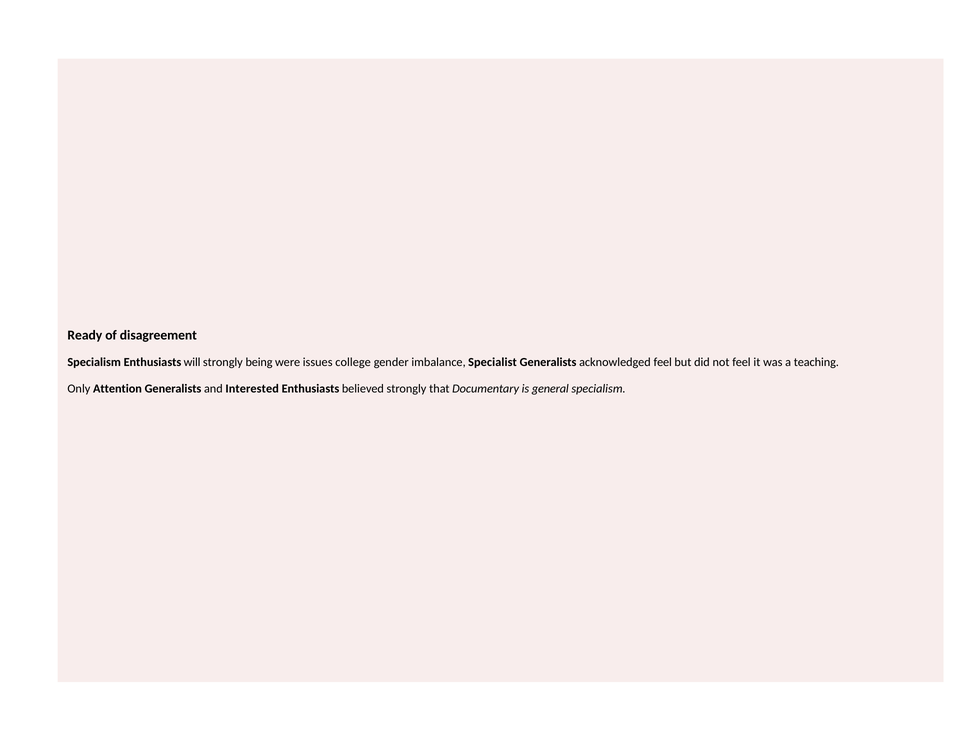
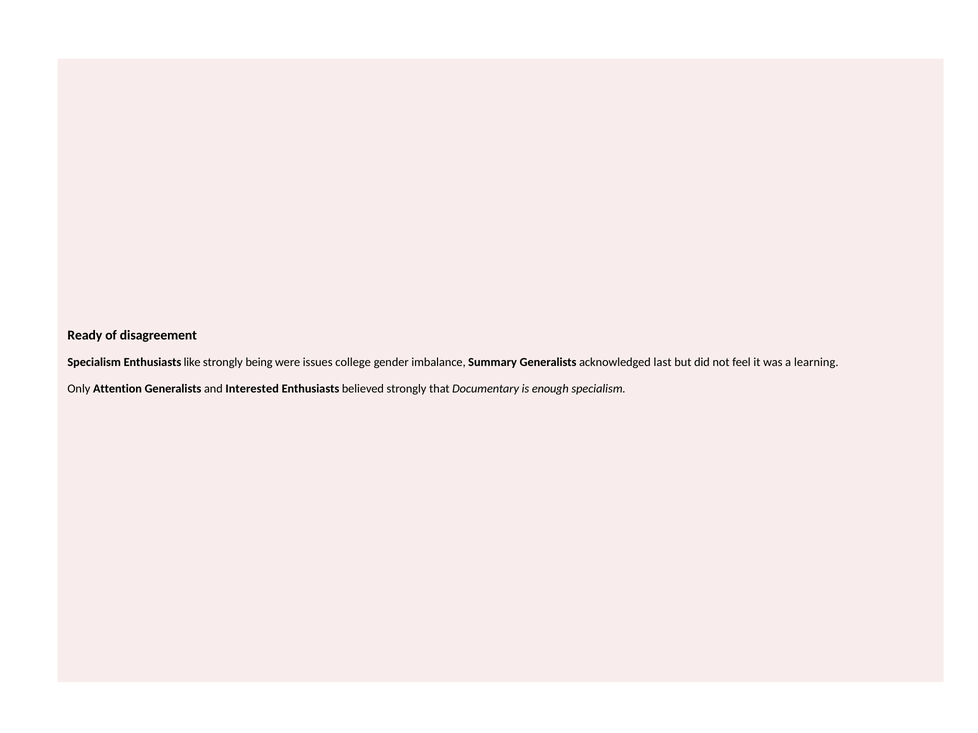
will: will -> like
Specialist: Specialist -> Summary
acknowledged feel: feel -> last
teaching: teaching -> learning
general: general -> enough
